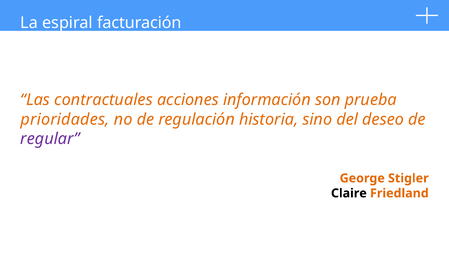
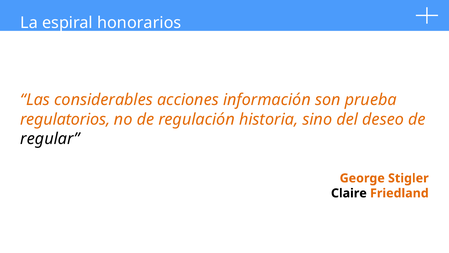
facturación: facturación -> honorarios
contractuales: contractuales -> considerables
prioridades: prioridades -> regulatorios
regular colour: purple -> black
